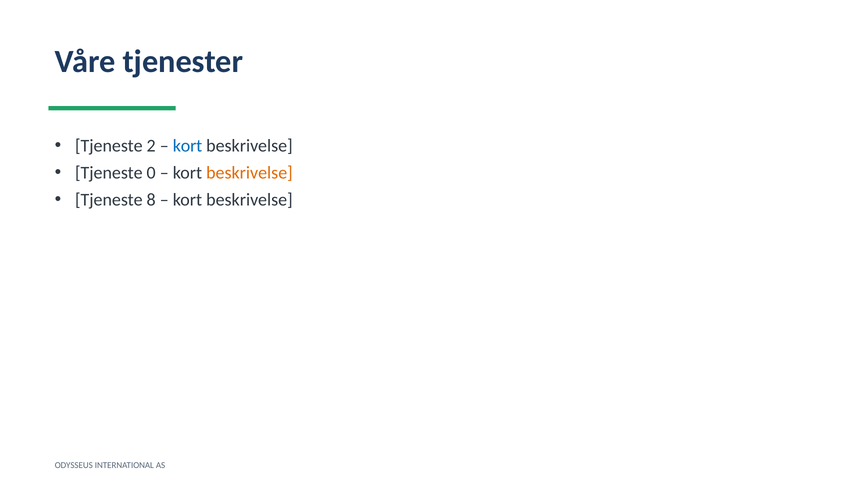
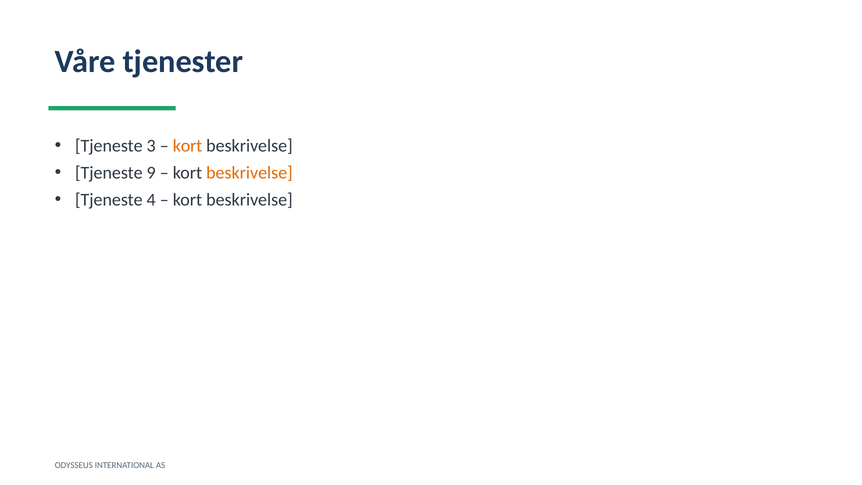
2: 2 -> 3
kort at (188, 146) colour: blue -> orange
0: 0 -> 9
8: 8 -> 4
